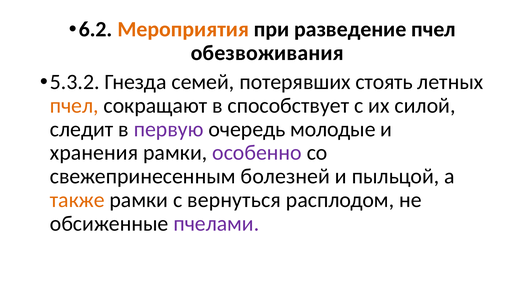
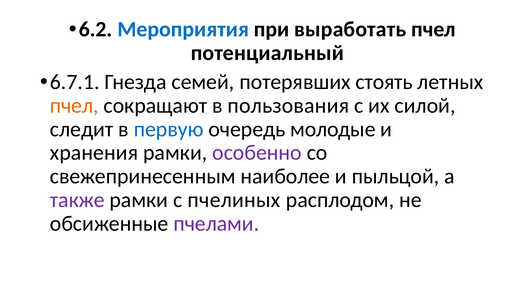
Мероприятия colour: orange -> blue
разведение: разведение -> выработать
обезвоживания: обезвоживания -> потенциальный
5.3.2: 5.3.2 -> 6.7.1
способствует: способствует -> пользования
первую colour: purple -> blue
болезней: болезней -> наиболее
также colour: orange -> purple
вернуться: вернуться -> пчелиных
